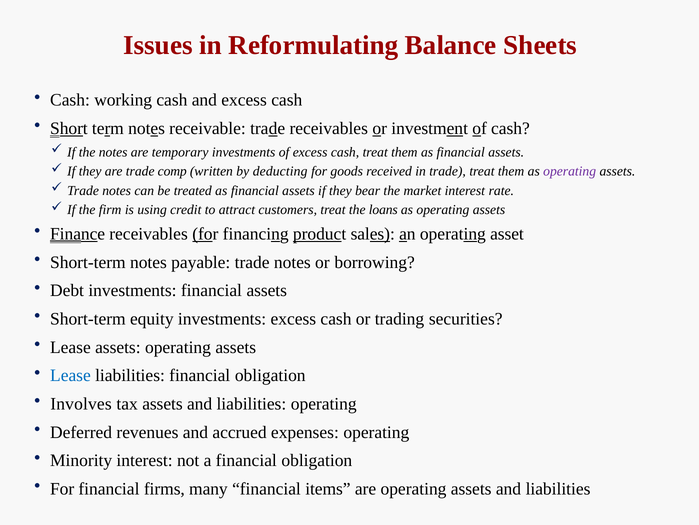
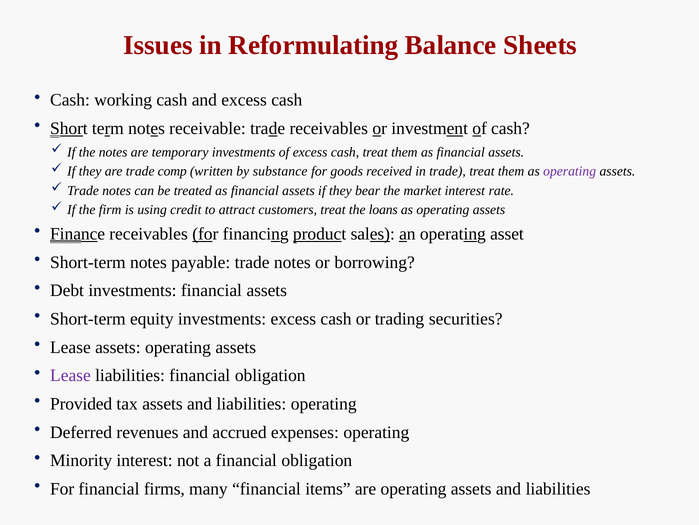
deducting: deducting -> substance
Lease at (70, 375) colour: blue -> purple
Involves: Involves -> Provided
